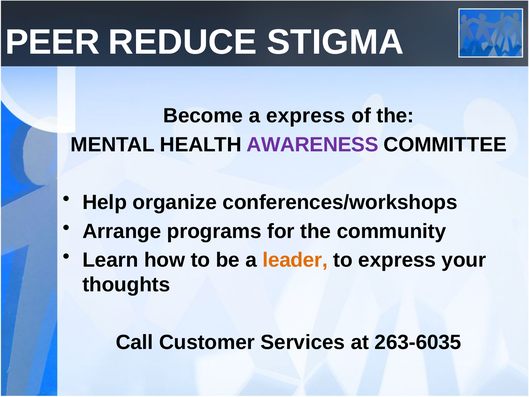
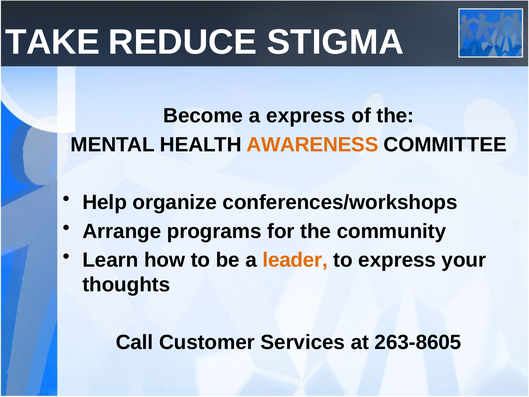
PEER: PEER -> TAKE
AWARENESS colour: purple -> orange
263-6035: 263-6035 -> 263-8605
